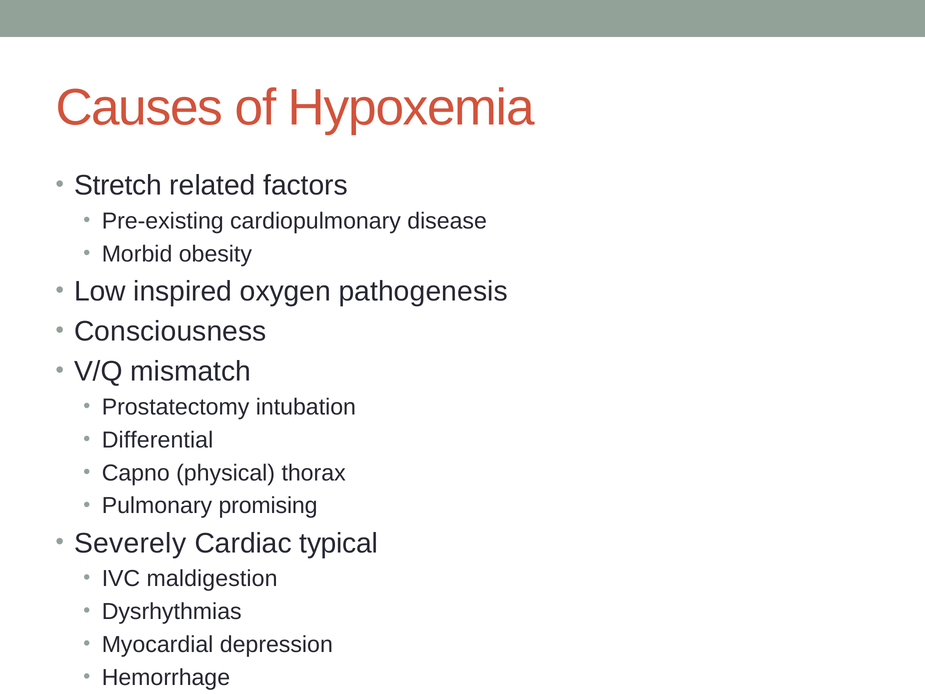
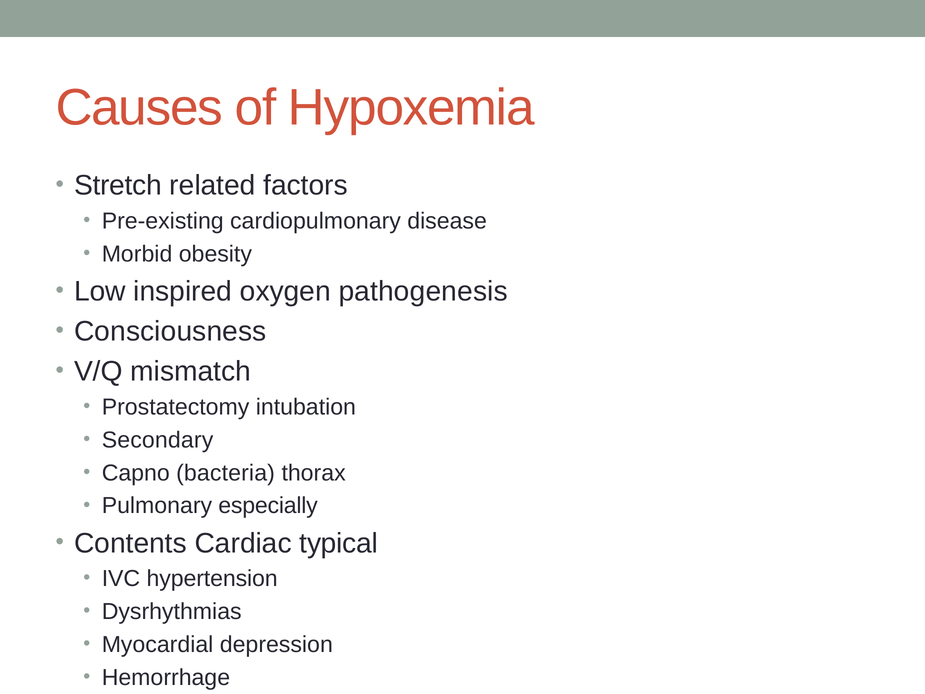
Differential: Differential -> Secondary
physical: physical -> bacteria
promising: promising -> especially
Severely: Severely -> Contents
maldigestion: maldigestion -> hypertension
